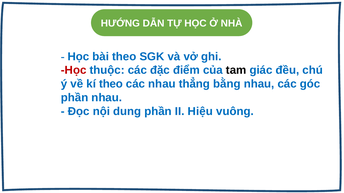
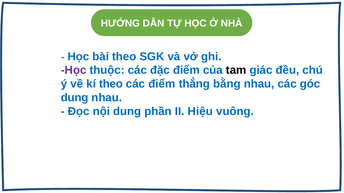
Học at (74, 70) colour: red -> purple
các nhau: nhau -> điểm
phần at (75, 98): phần -> dung
